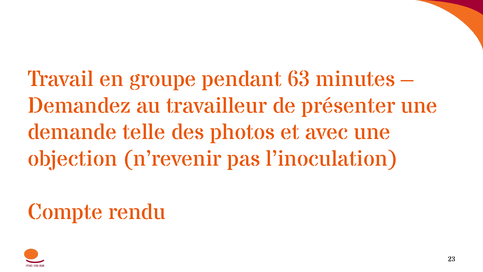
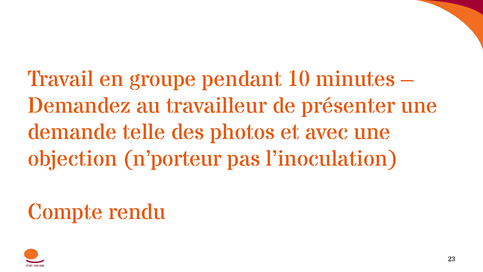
63: 63 -> 10
n’revenir: n’revenir -> n’porteur
